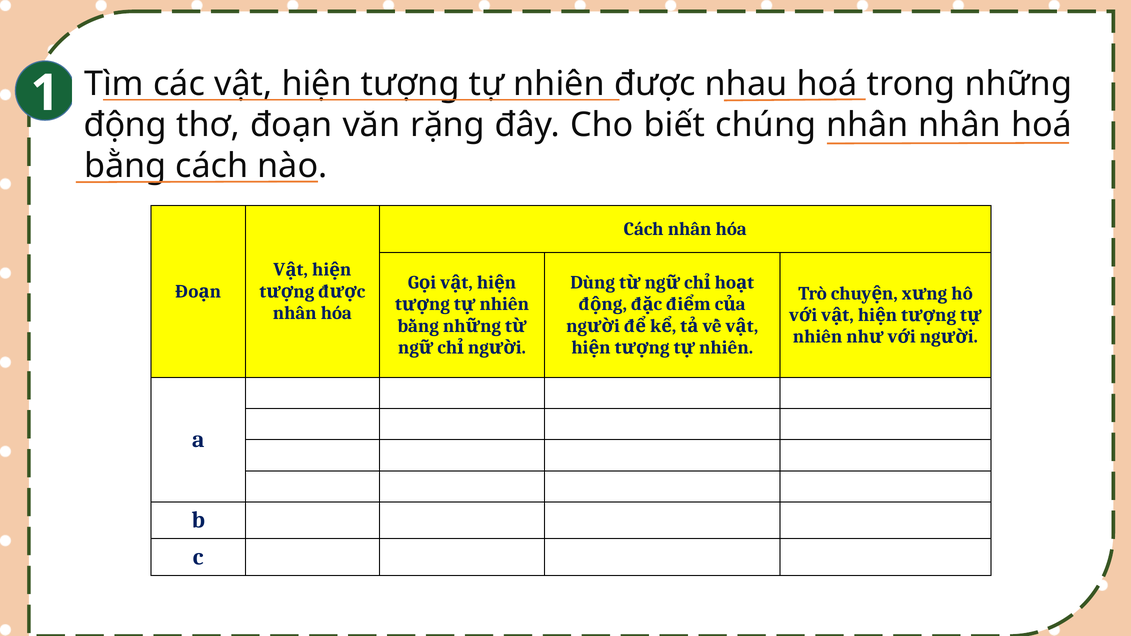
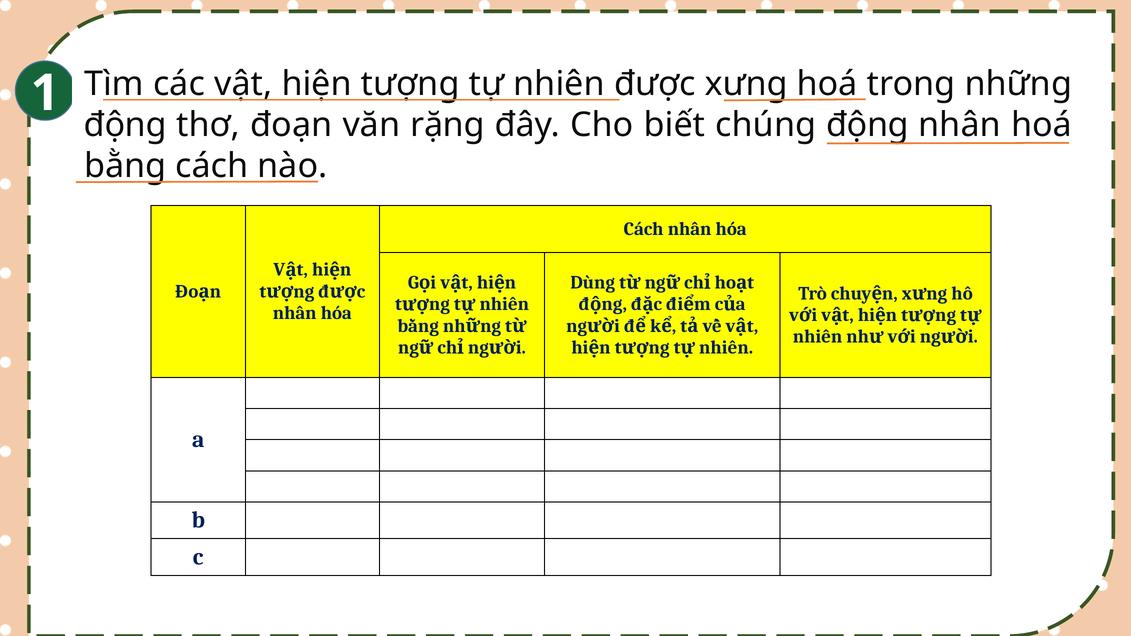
nhau: nhau -> xưng
chúng nhân: nhân -> động
